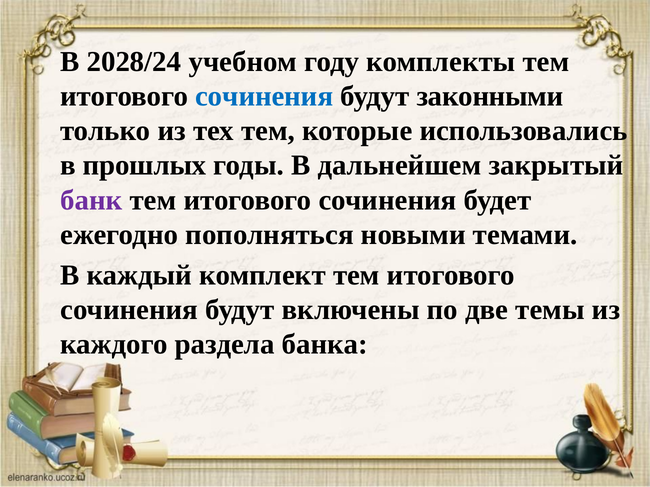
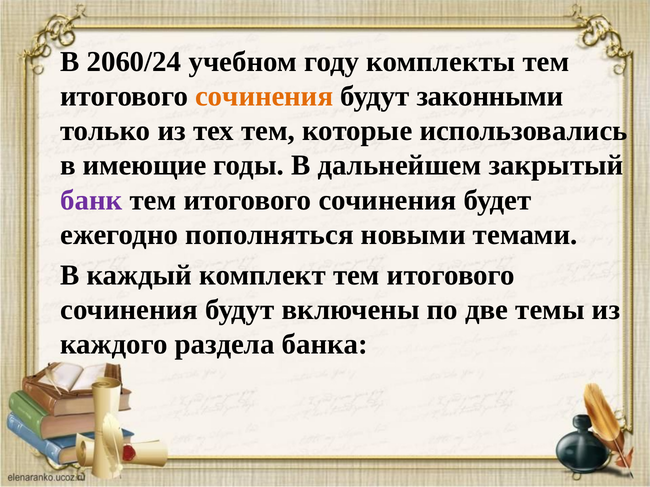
2028/24: 2028/24 -> 2060/24
сочинения at (264, 96) colour: blue -> orange
прошлых: прошлых -> имеющие
